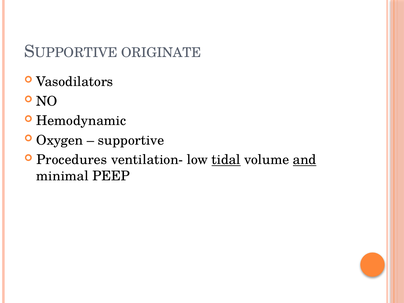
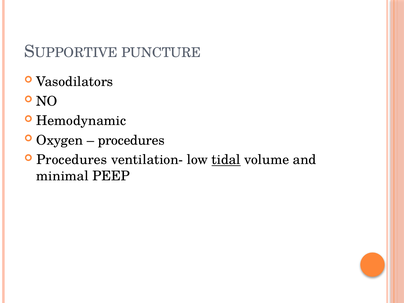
ORIGINATE: ORIGINATE -> PUNCTURE
supportive at (131, 140): supportive -> procedures
and underline: present -> none
